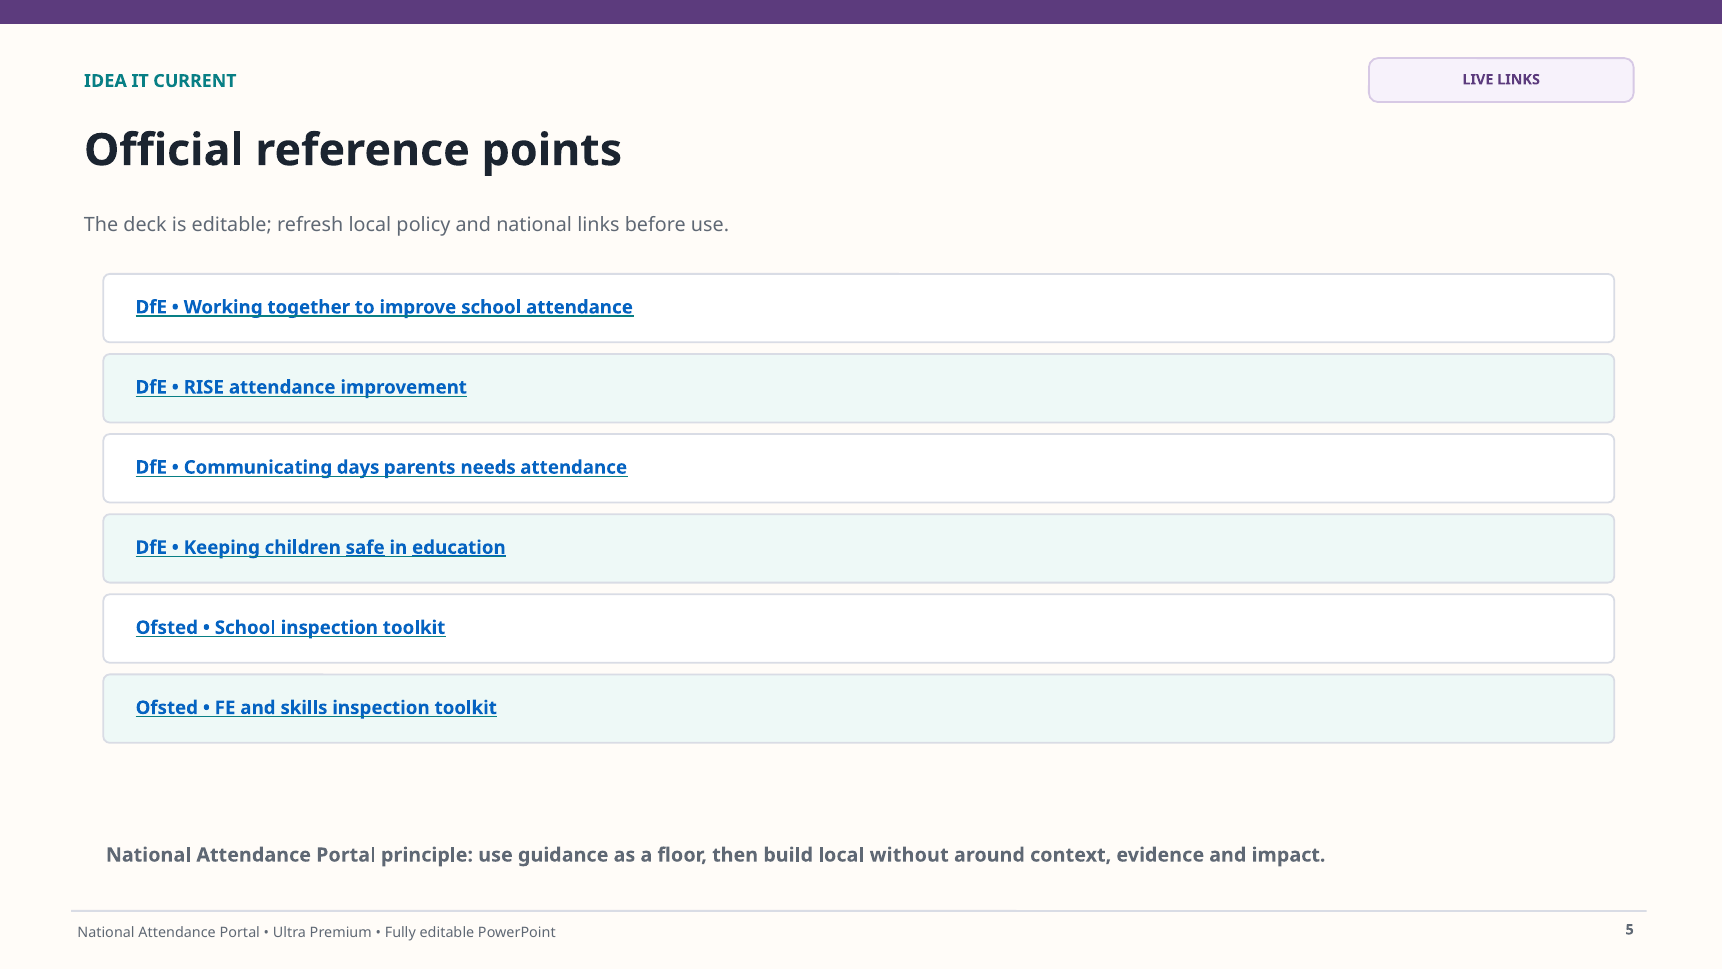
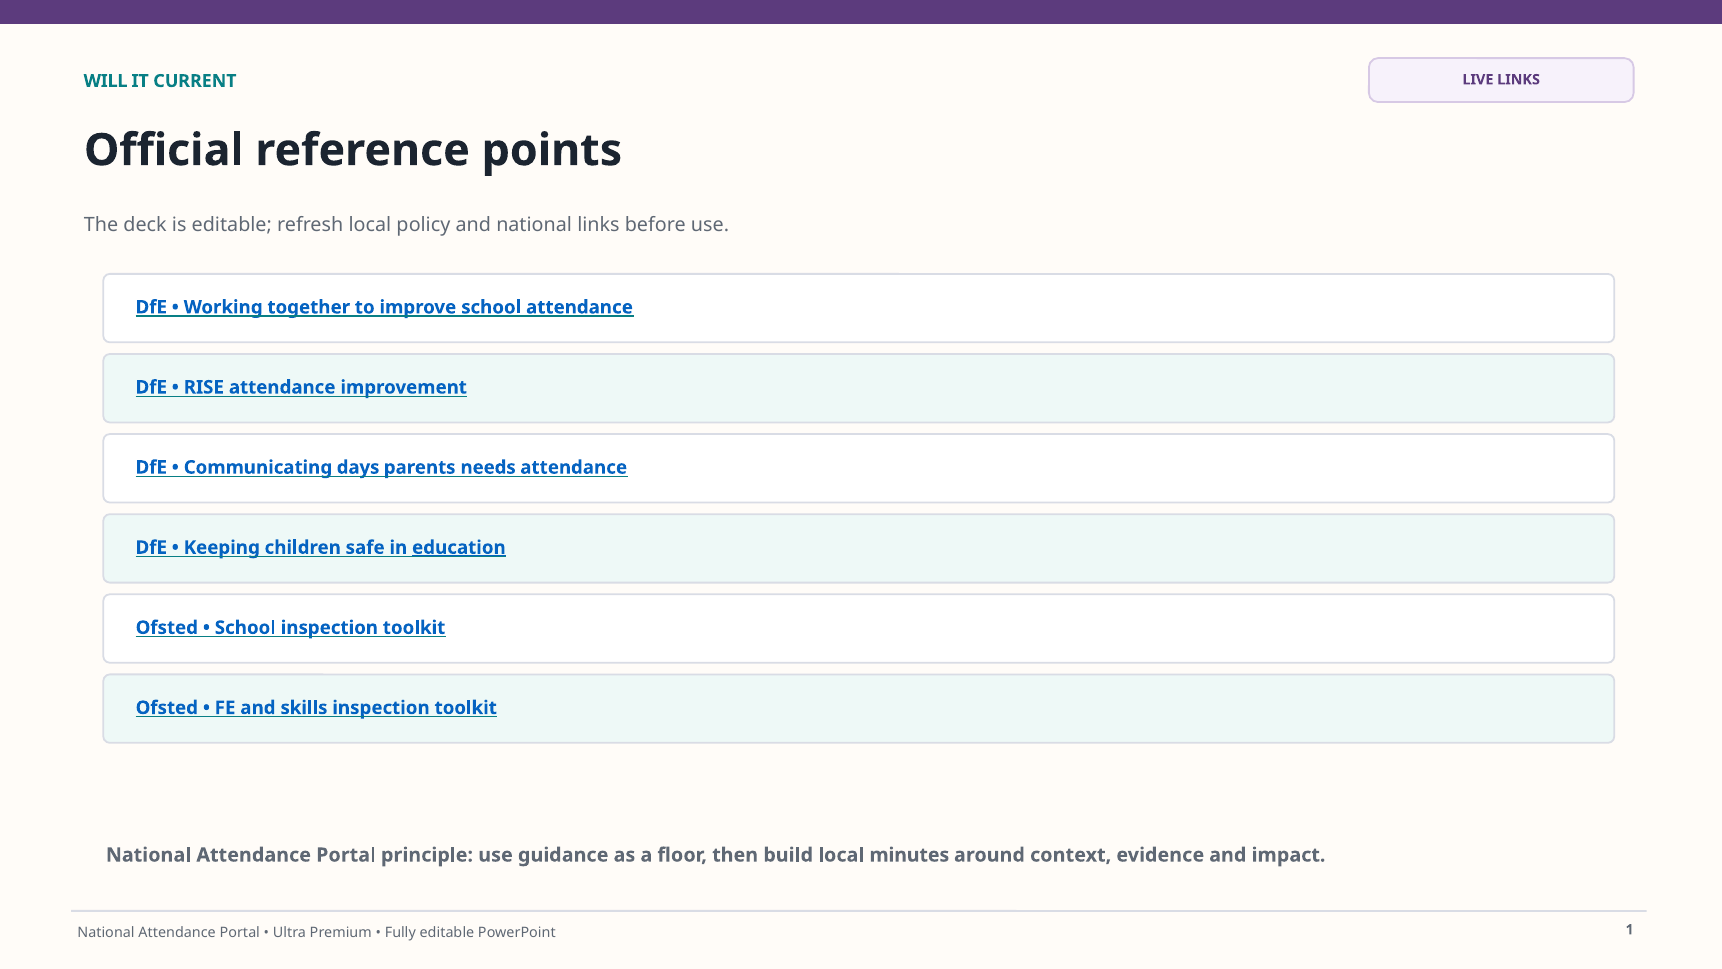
IDEA: IDEA -> WILL
safe underline: present -> none
without: without -> minutes
5: 5 -> 1
